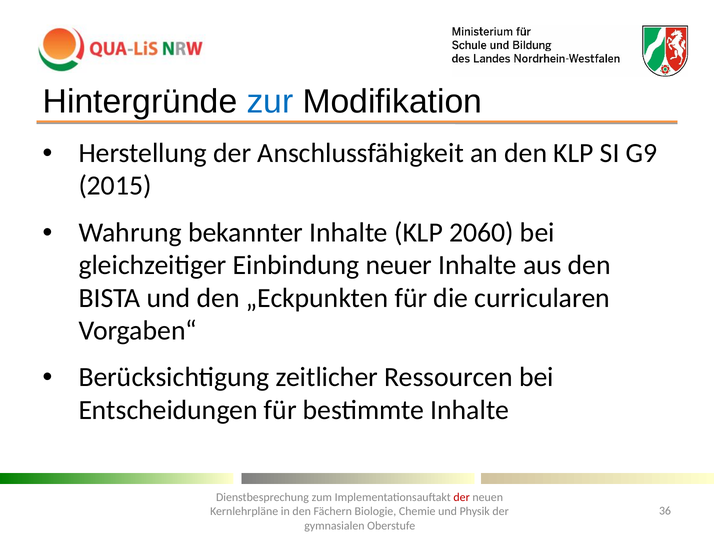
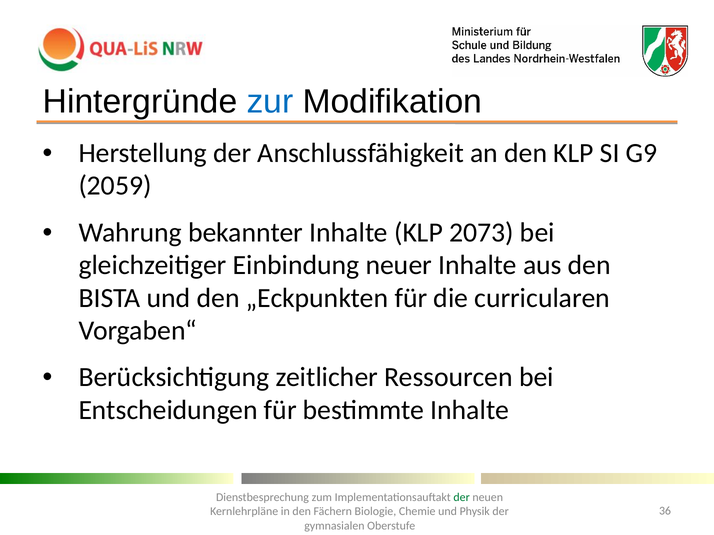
2015: 2015 -> 2059
2060: 2060 -> 2073
der at (462, 498) colour: red -> green
